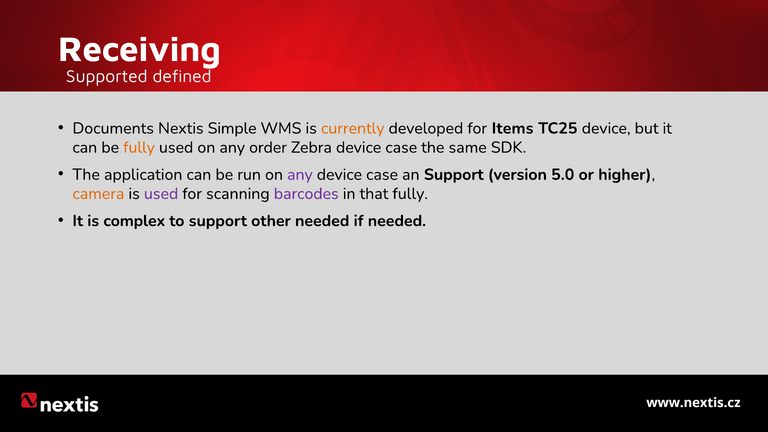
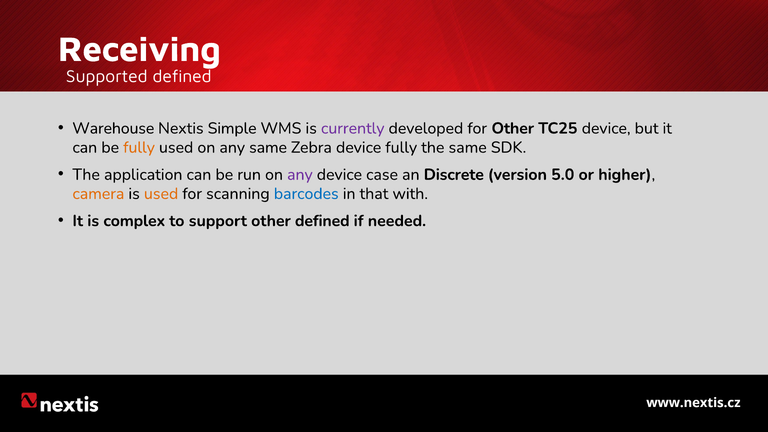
Documents: Documents -> Warehouse
currently colour: orange -> purple
for Items: Items -> Other
any order: order -> same
Zebra device case: case -> fully
an Support: Support -> Discrete
used at (161, 194) colour: purple -> orange
barcodes colour: purple -> blue
that fully: fully -> with
other needed: needed -> defined
